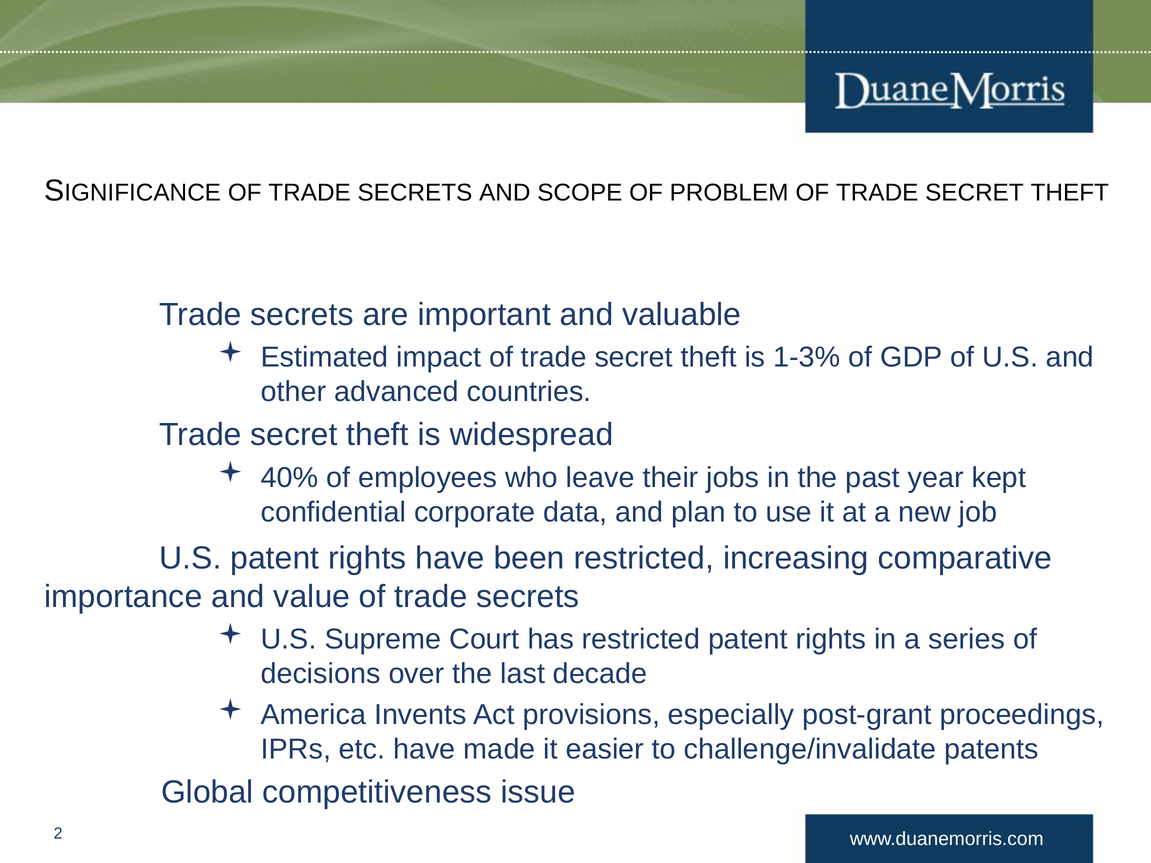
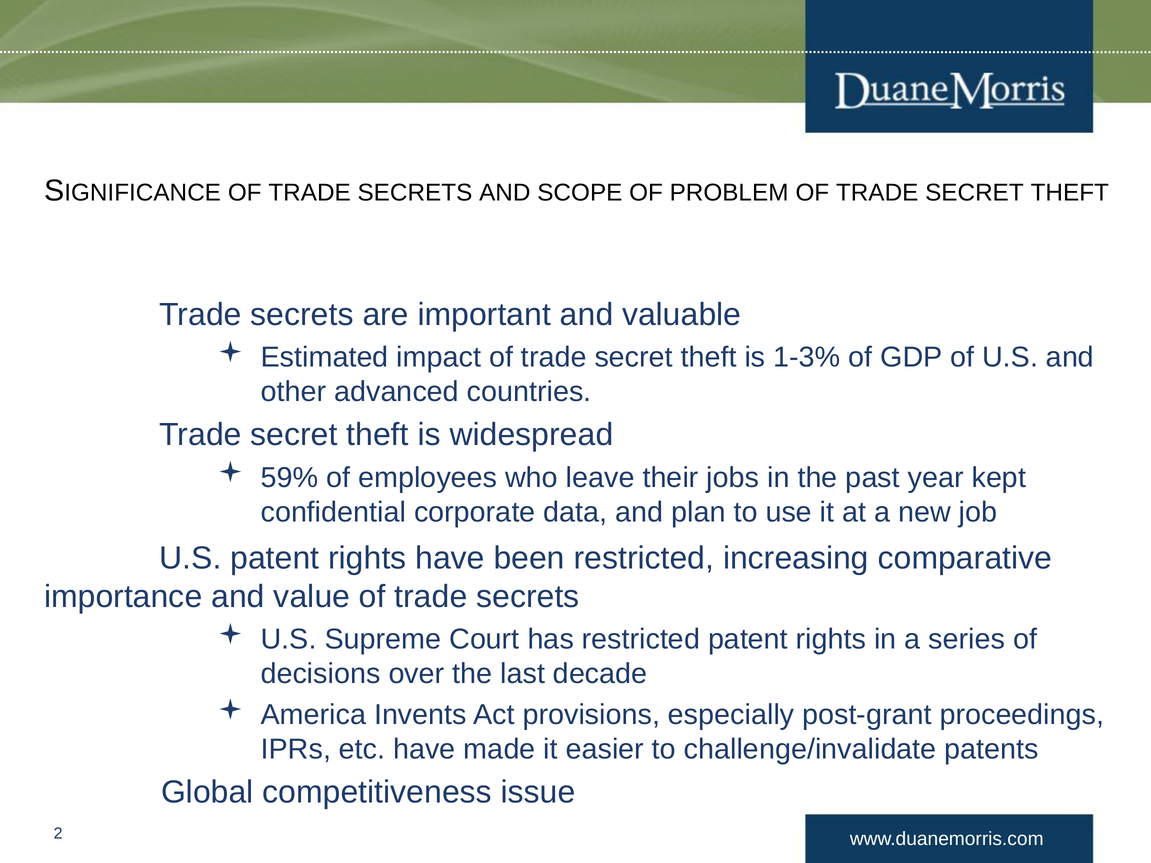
40%: 40% -> 59%
